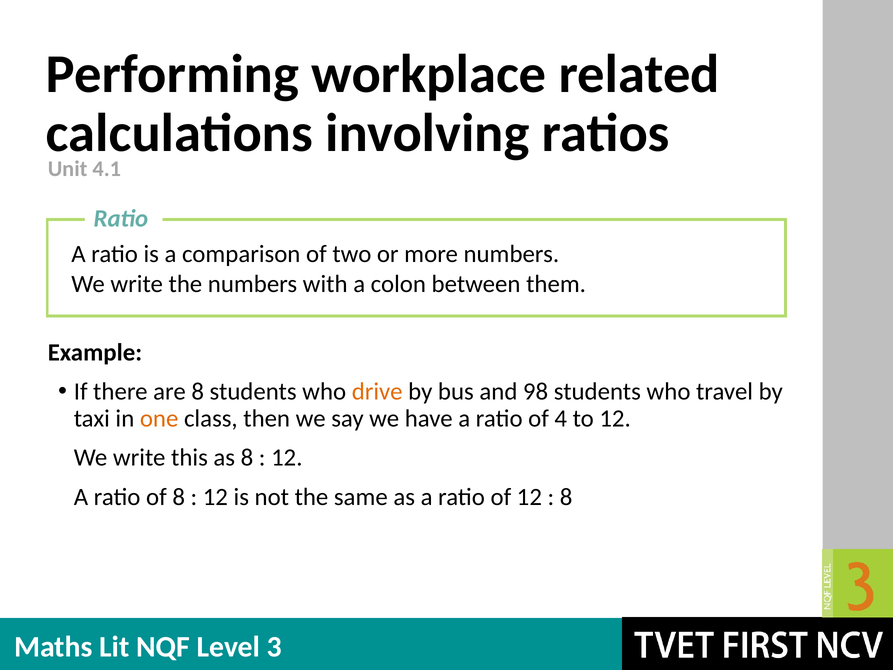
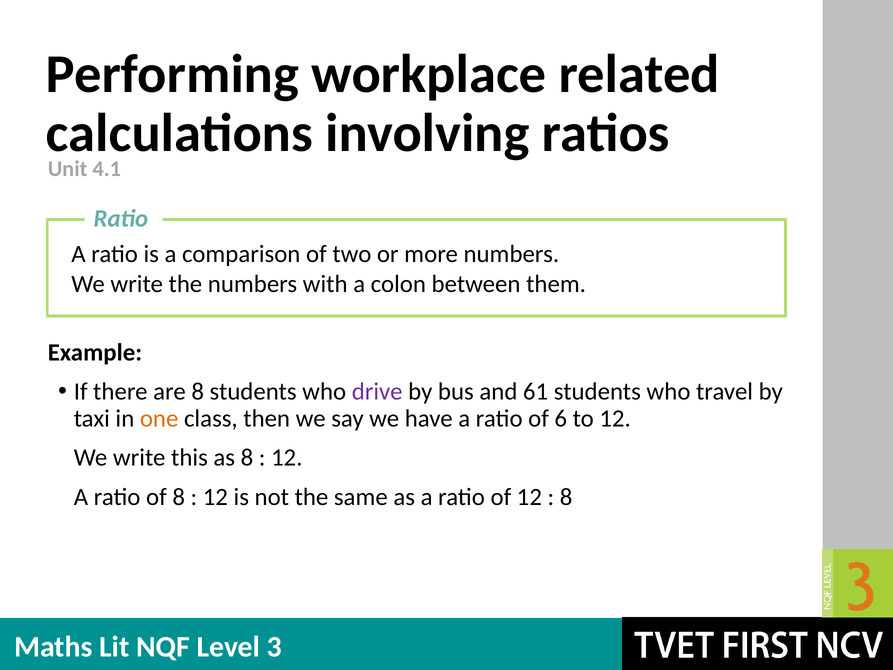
drive colour: orange -> purple
98: 98 -> 61
4: 4 -> 6
